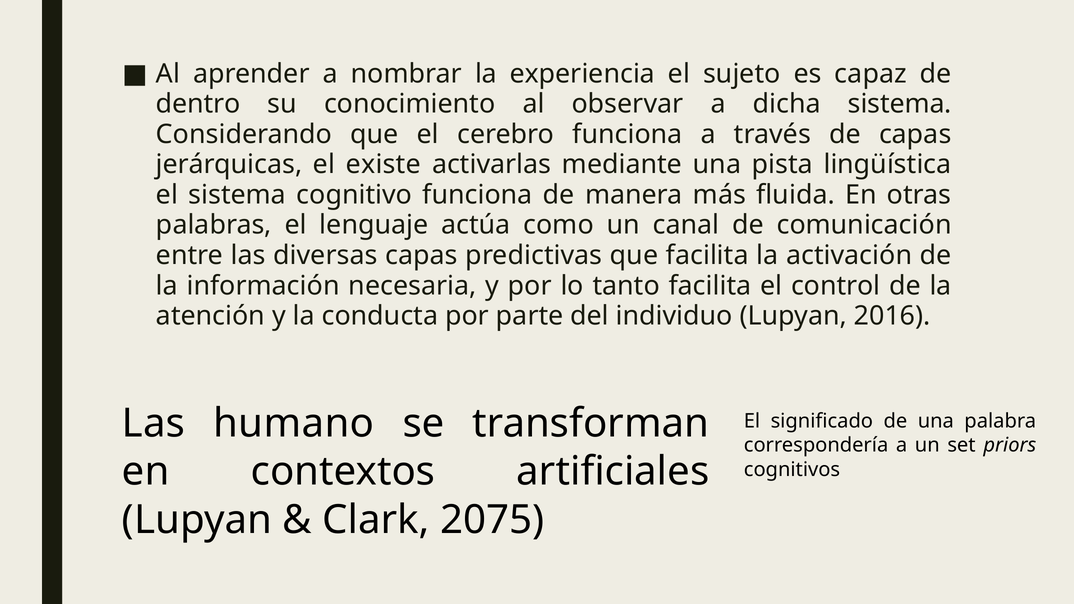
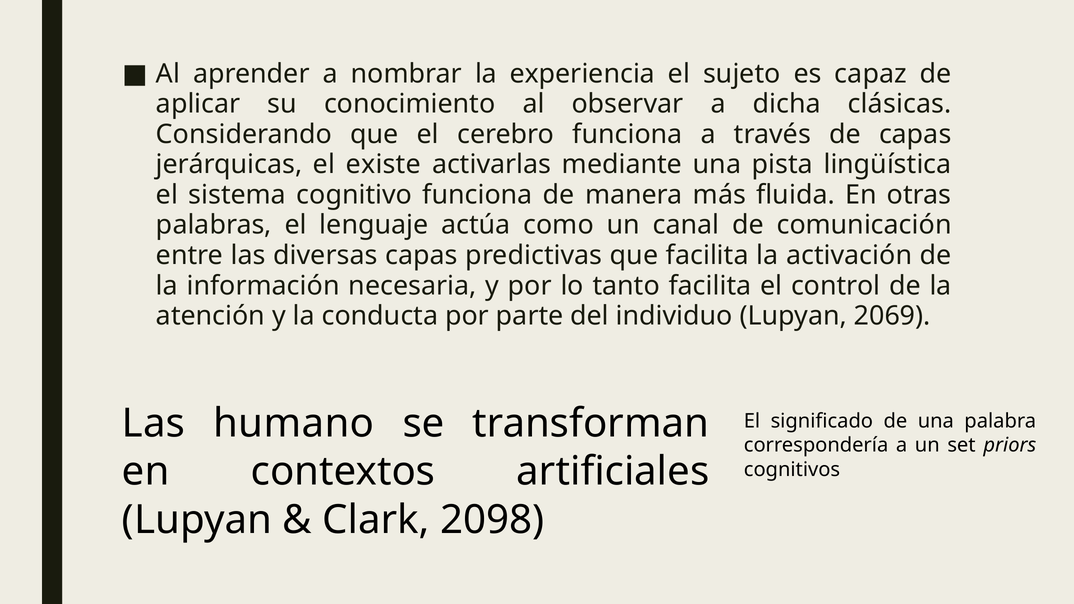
dentro: dentro -> aplicar
dicha sistema: sistema -> clásicas
2016: 2016 -> 2069
2075: 2075 -> 2098
